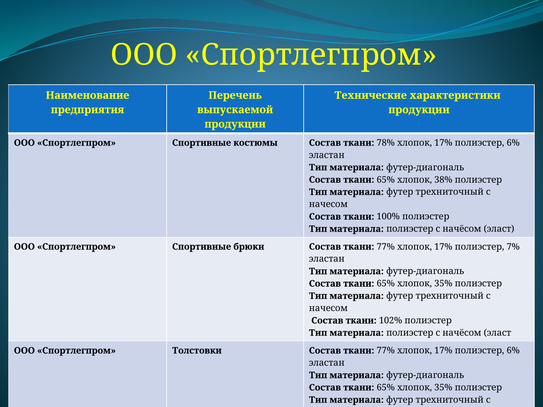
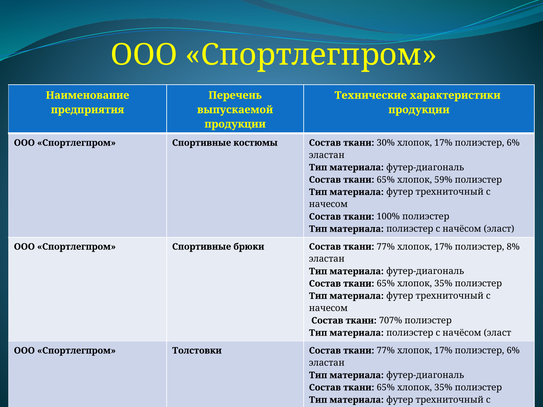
78%: 78% -> 30%
38%: 38% -> 59%
7%: 7% -> 8%
102%: 102% -> 707%
